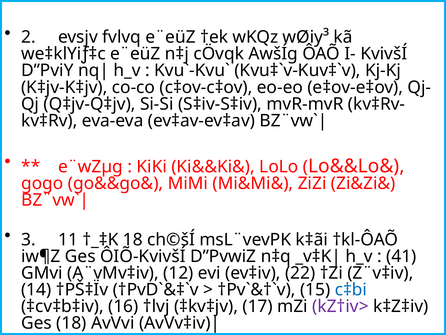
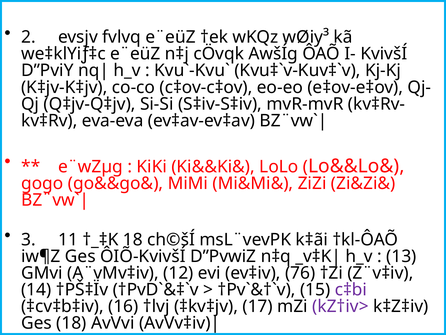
41: 41 -> 13
22: 22 -> 76
c‡bi colour: blue -> purple
